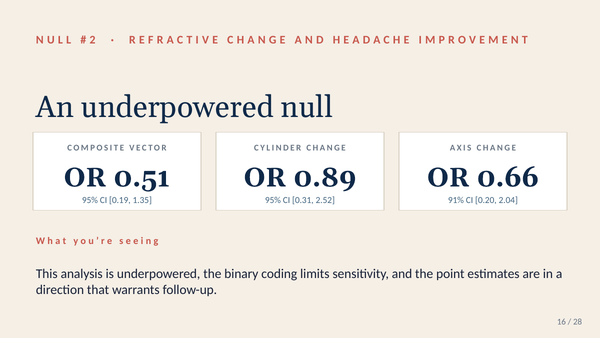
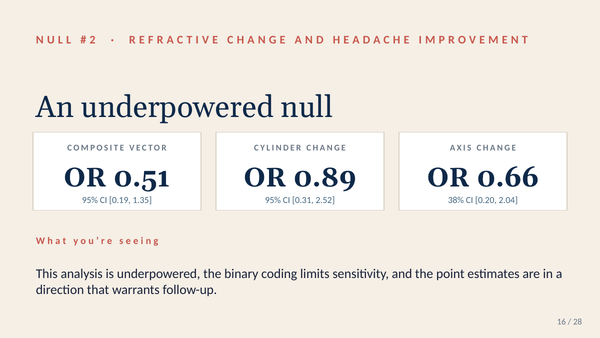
91%: 91% -> 38%
